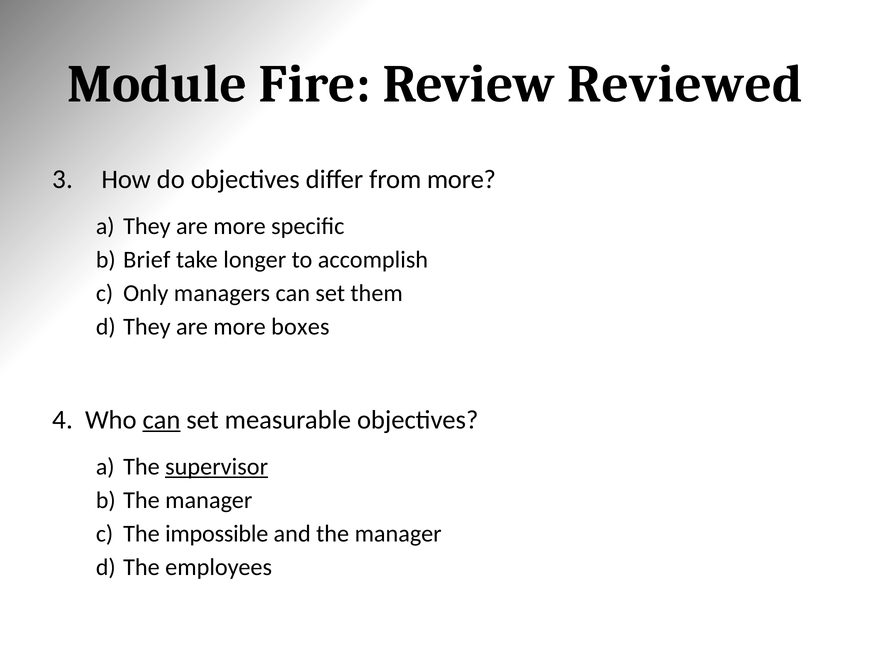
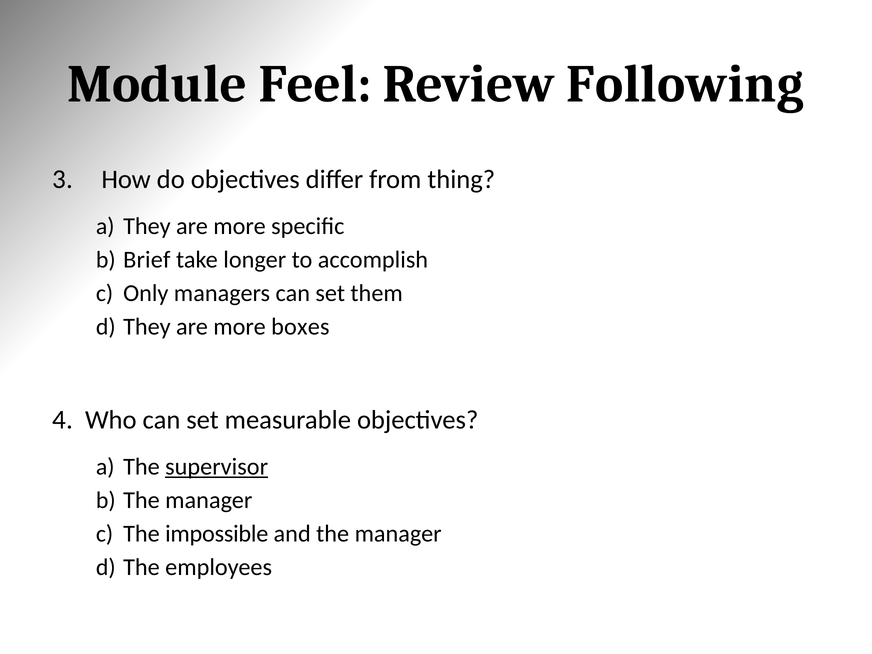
Fire: Fire -> Feel
Reviewed: Reviewed -> Following
from more: more -> thing
can at (161, 420) underline: present -> none
